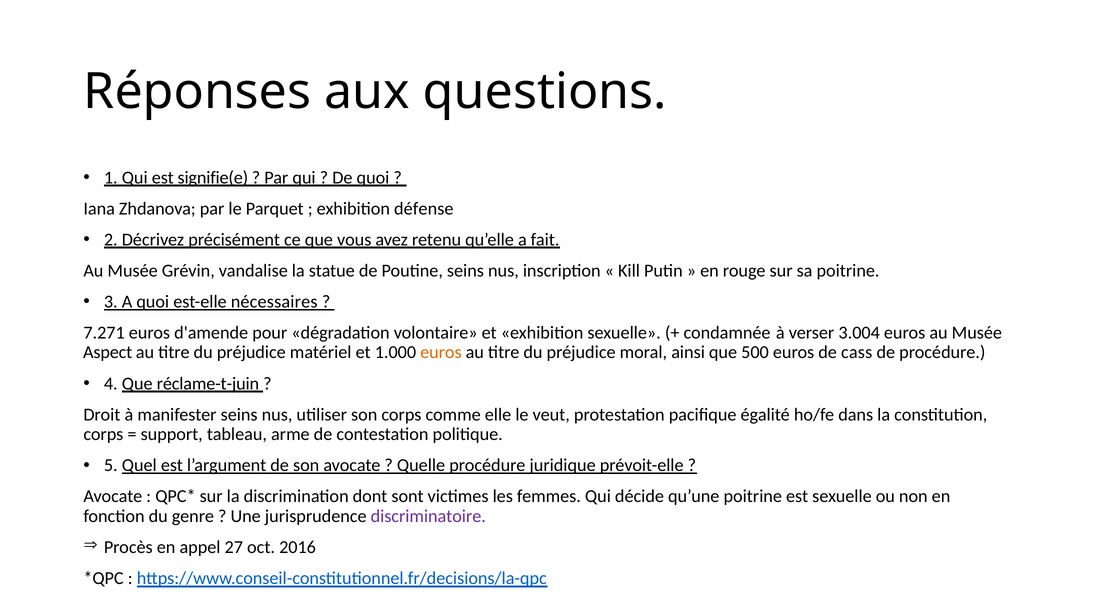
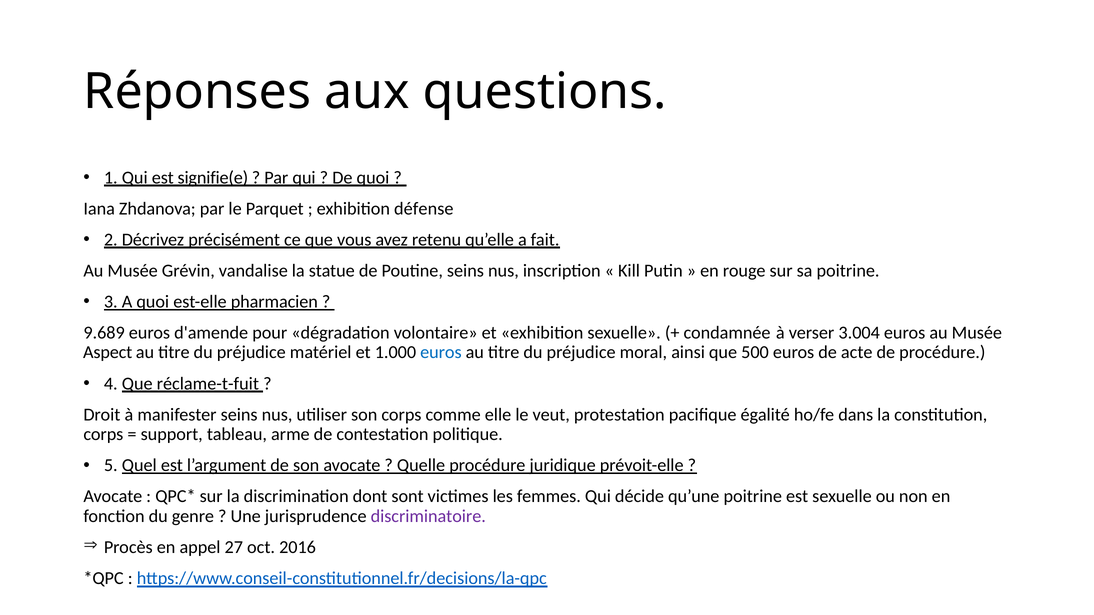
nécessaires: nécessaires -> pharmacien
7.271: 7.271 -> 9.689
euros at (441, 353) colour: orange -> blue
cass: cass -> acte
réclame-t-juin: réclame-t-juin -> réclame-t-fuit
